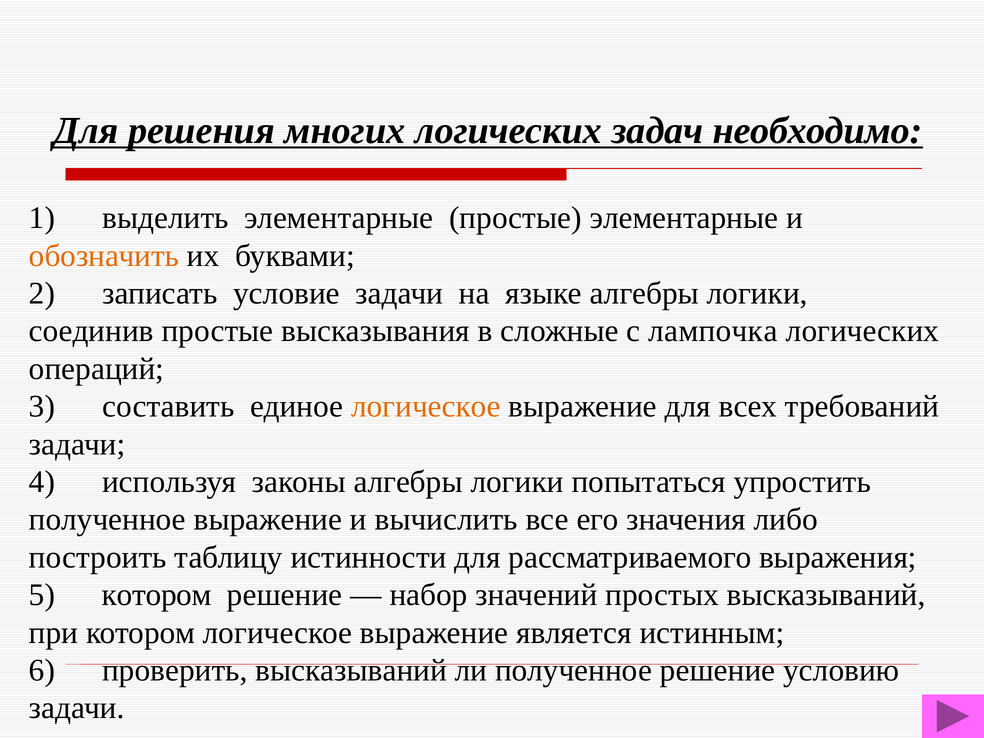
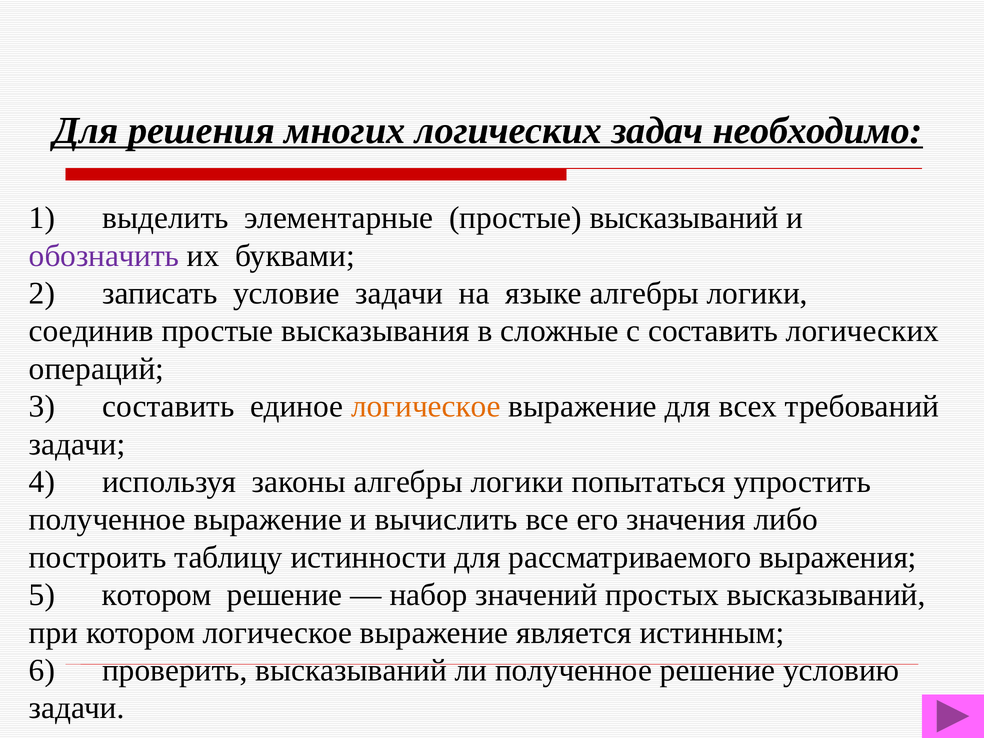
простые элементарные: элементарные -> высказываний
обозначить colour: orange -> purple
с лампочка: лампочка -> составить
